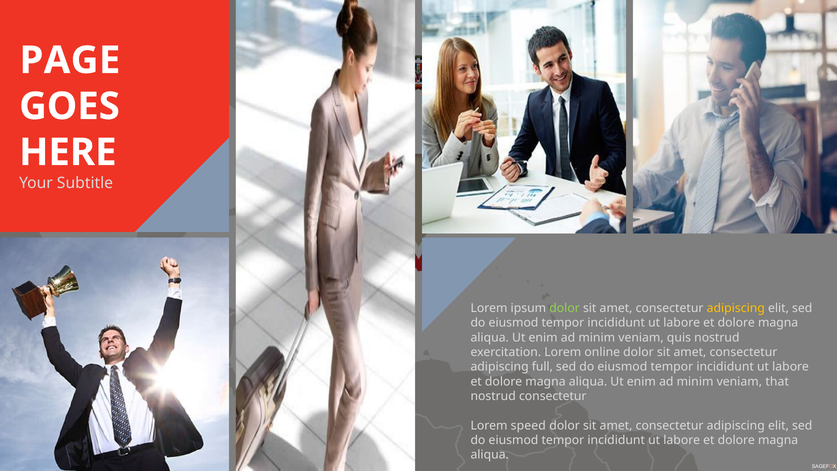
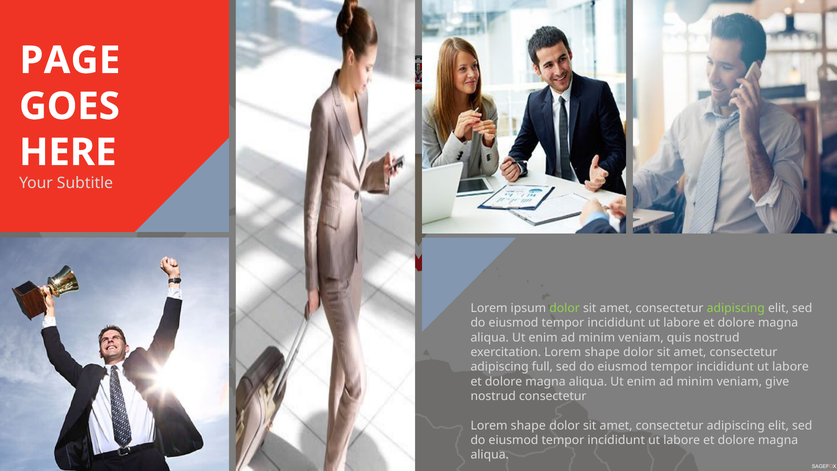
adipiscing at (736, 308) colour: yellow -> light green
exercitation Lorem online: online -> shape
that: that -> give
speed at (528, 425): speed -> shape
